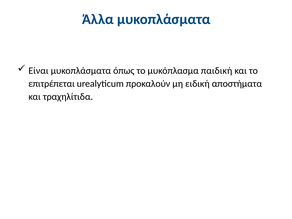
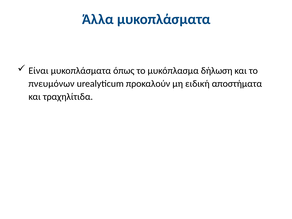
παιδική: παιδική -> δήλωση
επιτρέπεται: επιτρέπεται -> πνευμόνων
